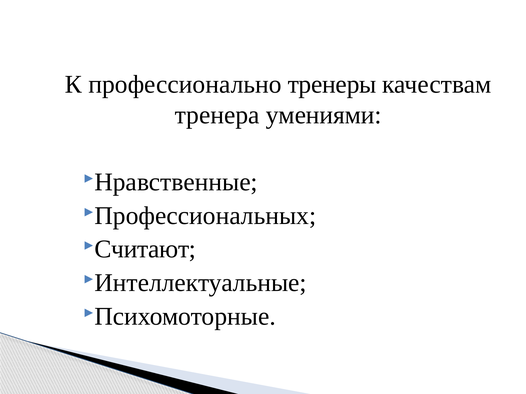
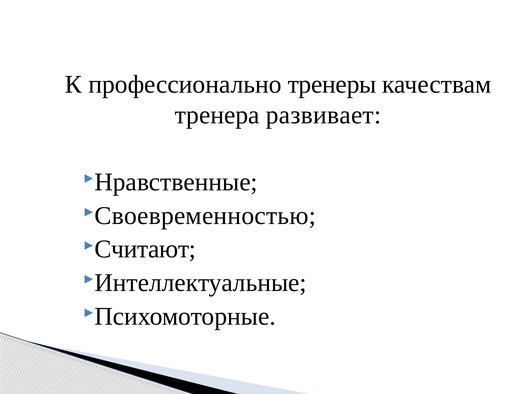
умениями: умениями -> развивает
Профессиональных: Профессиональных -> Своевременностью
